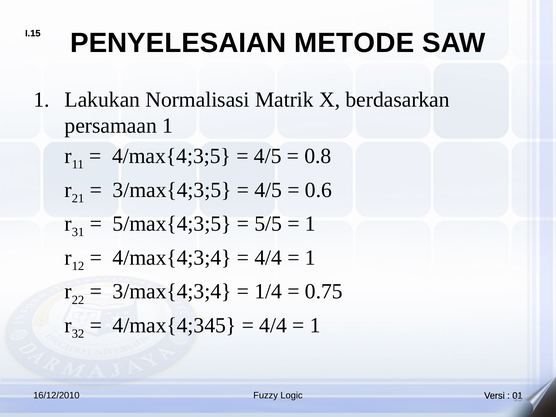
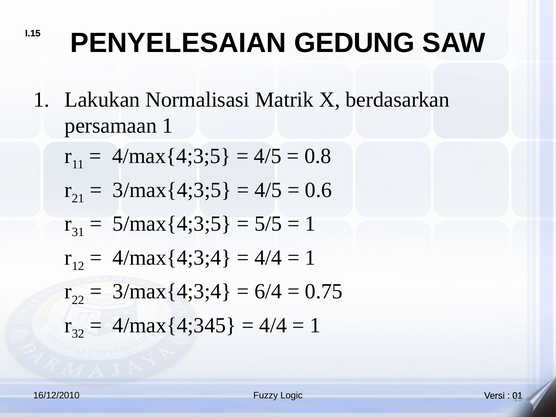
METODE: METODE -> GEDUNG
1/4: 1/4 -> 6/4
